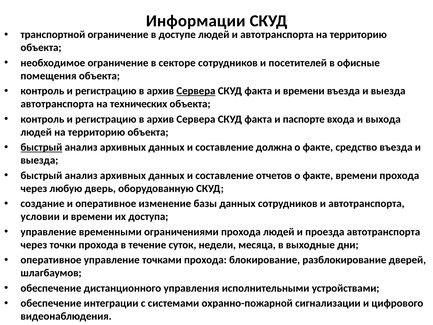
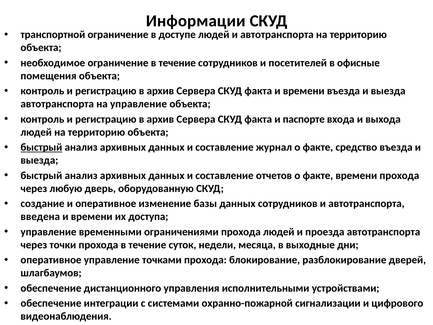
ограничение в секторе: секторе -> течение
Сервера at (196, 91) underline: present -> none
на технических: технических -> управление
должна: должна -> журнал
условии: условии -> введена
